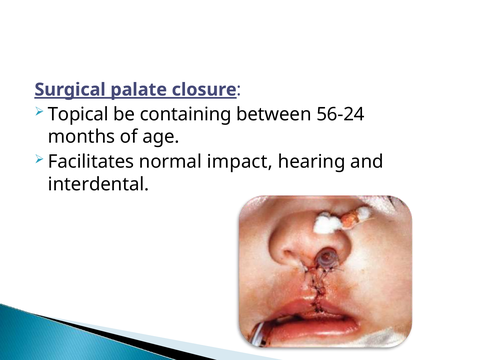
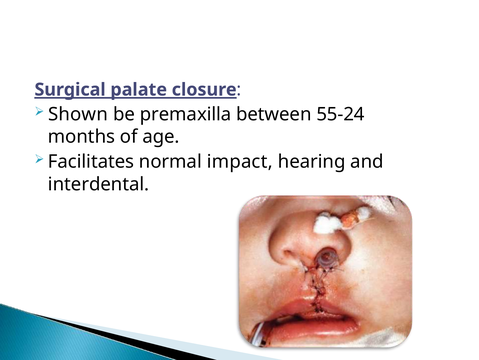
Topical: Topical -> Shown
containing: containing -> premaxilla
56-24: 56-24 -> 55-24
